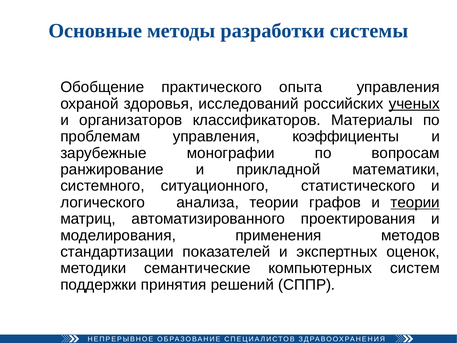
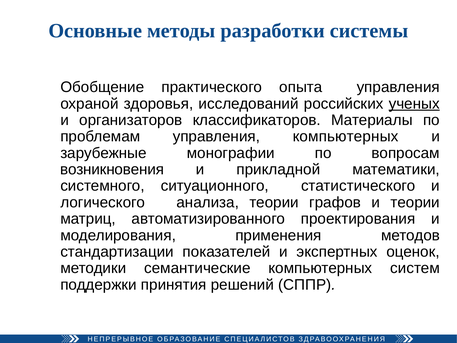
управления коэффициенты: коэффициенты -> компьютерных
ранжирование: ранжирование -> возникновения
теории at (415, 202) underline: present -> none
